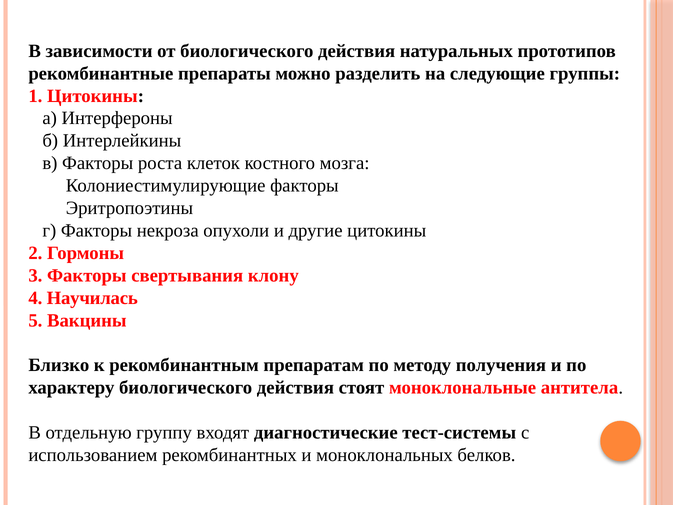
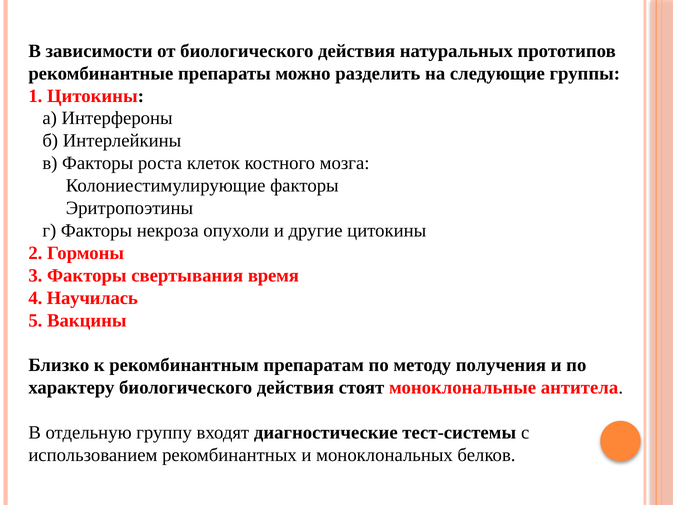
клону: клону -> время
